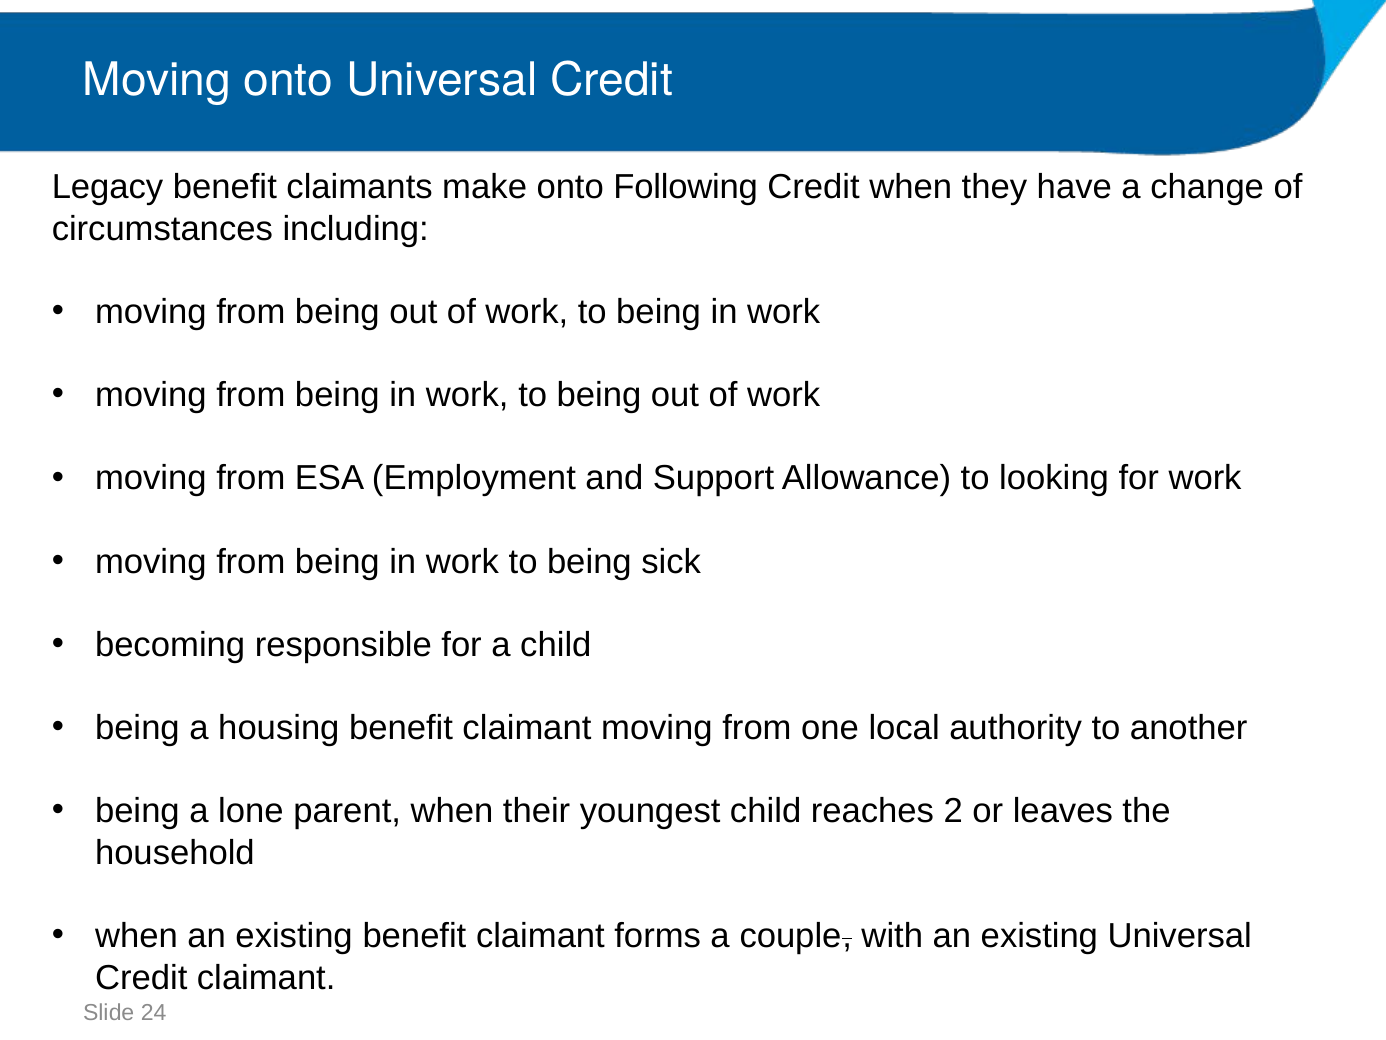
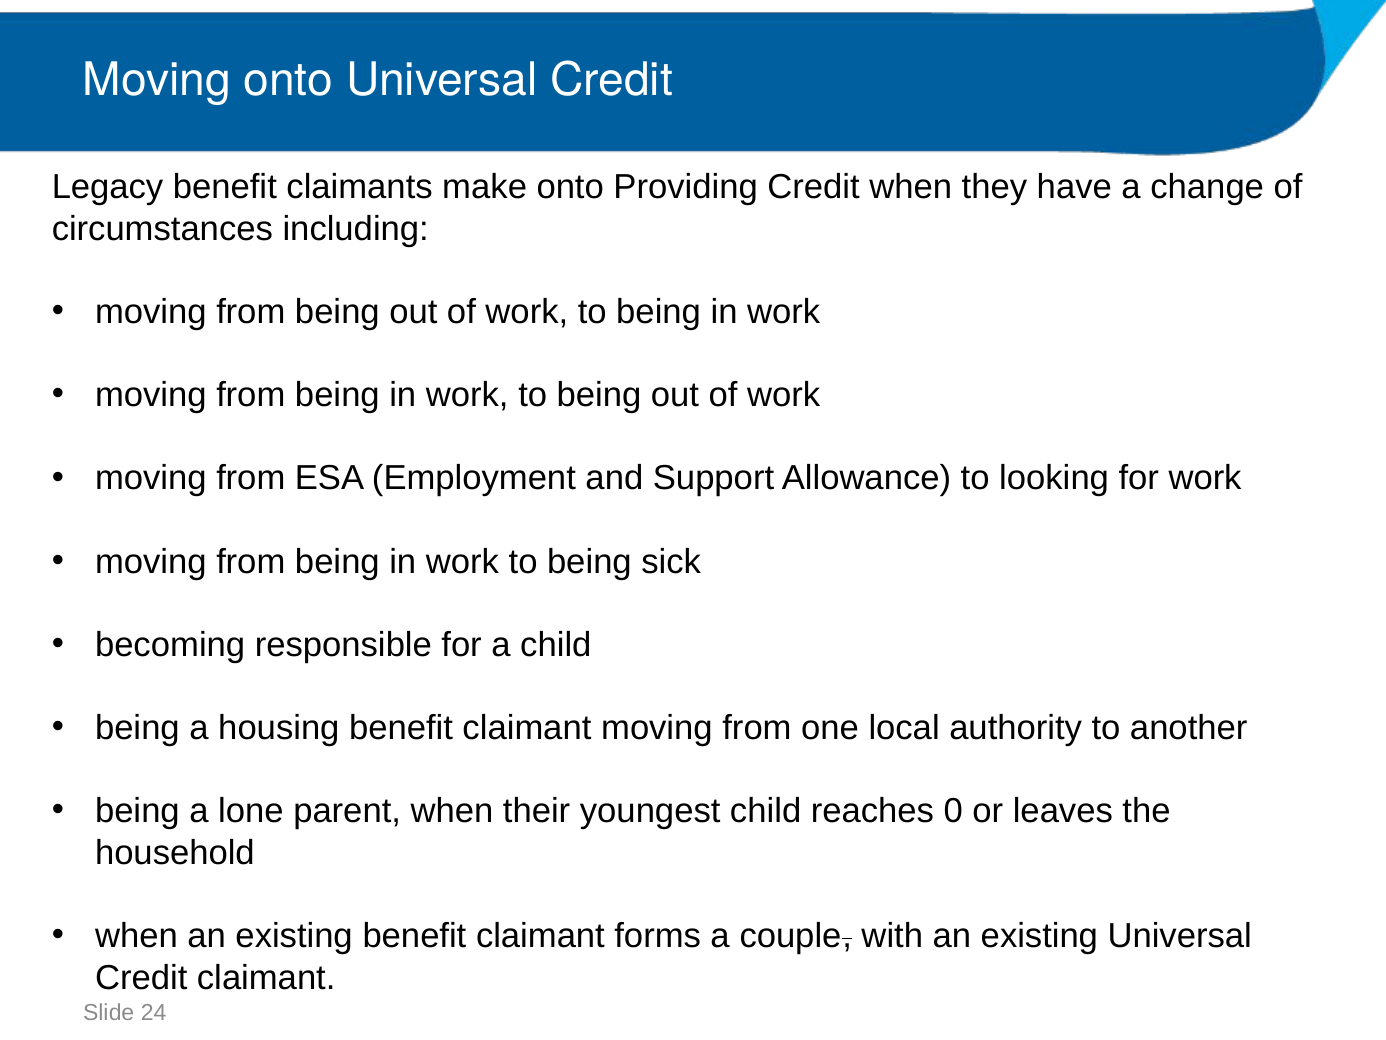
Following: Following -> Providing
2: 2 -> 0
